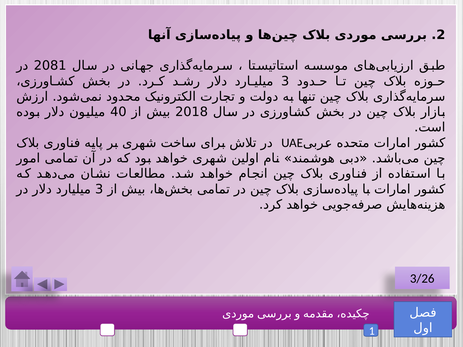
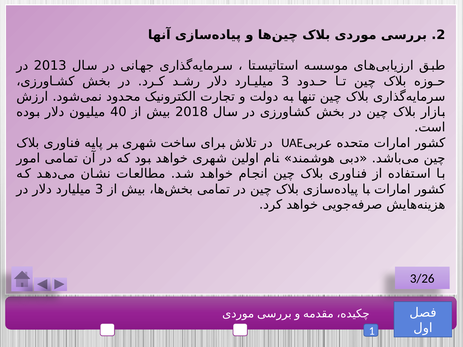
2081: 2081 -> 2013
